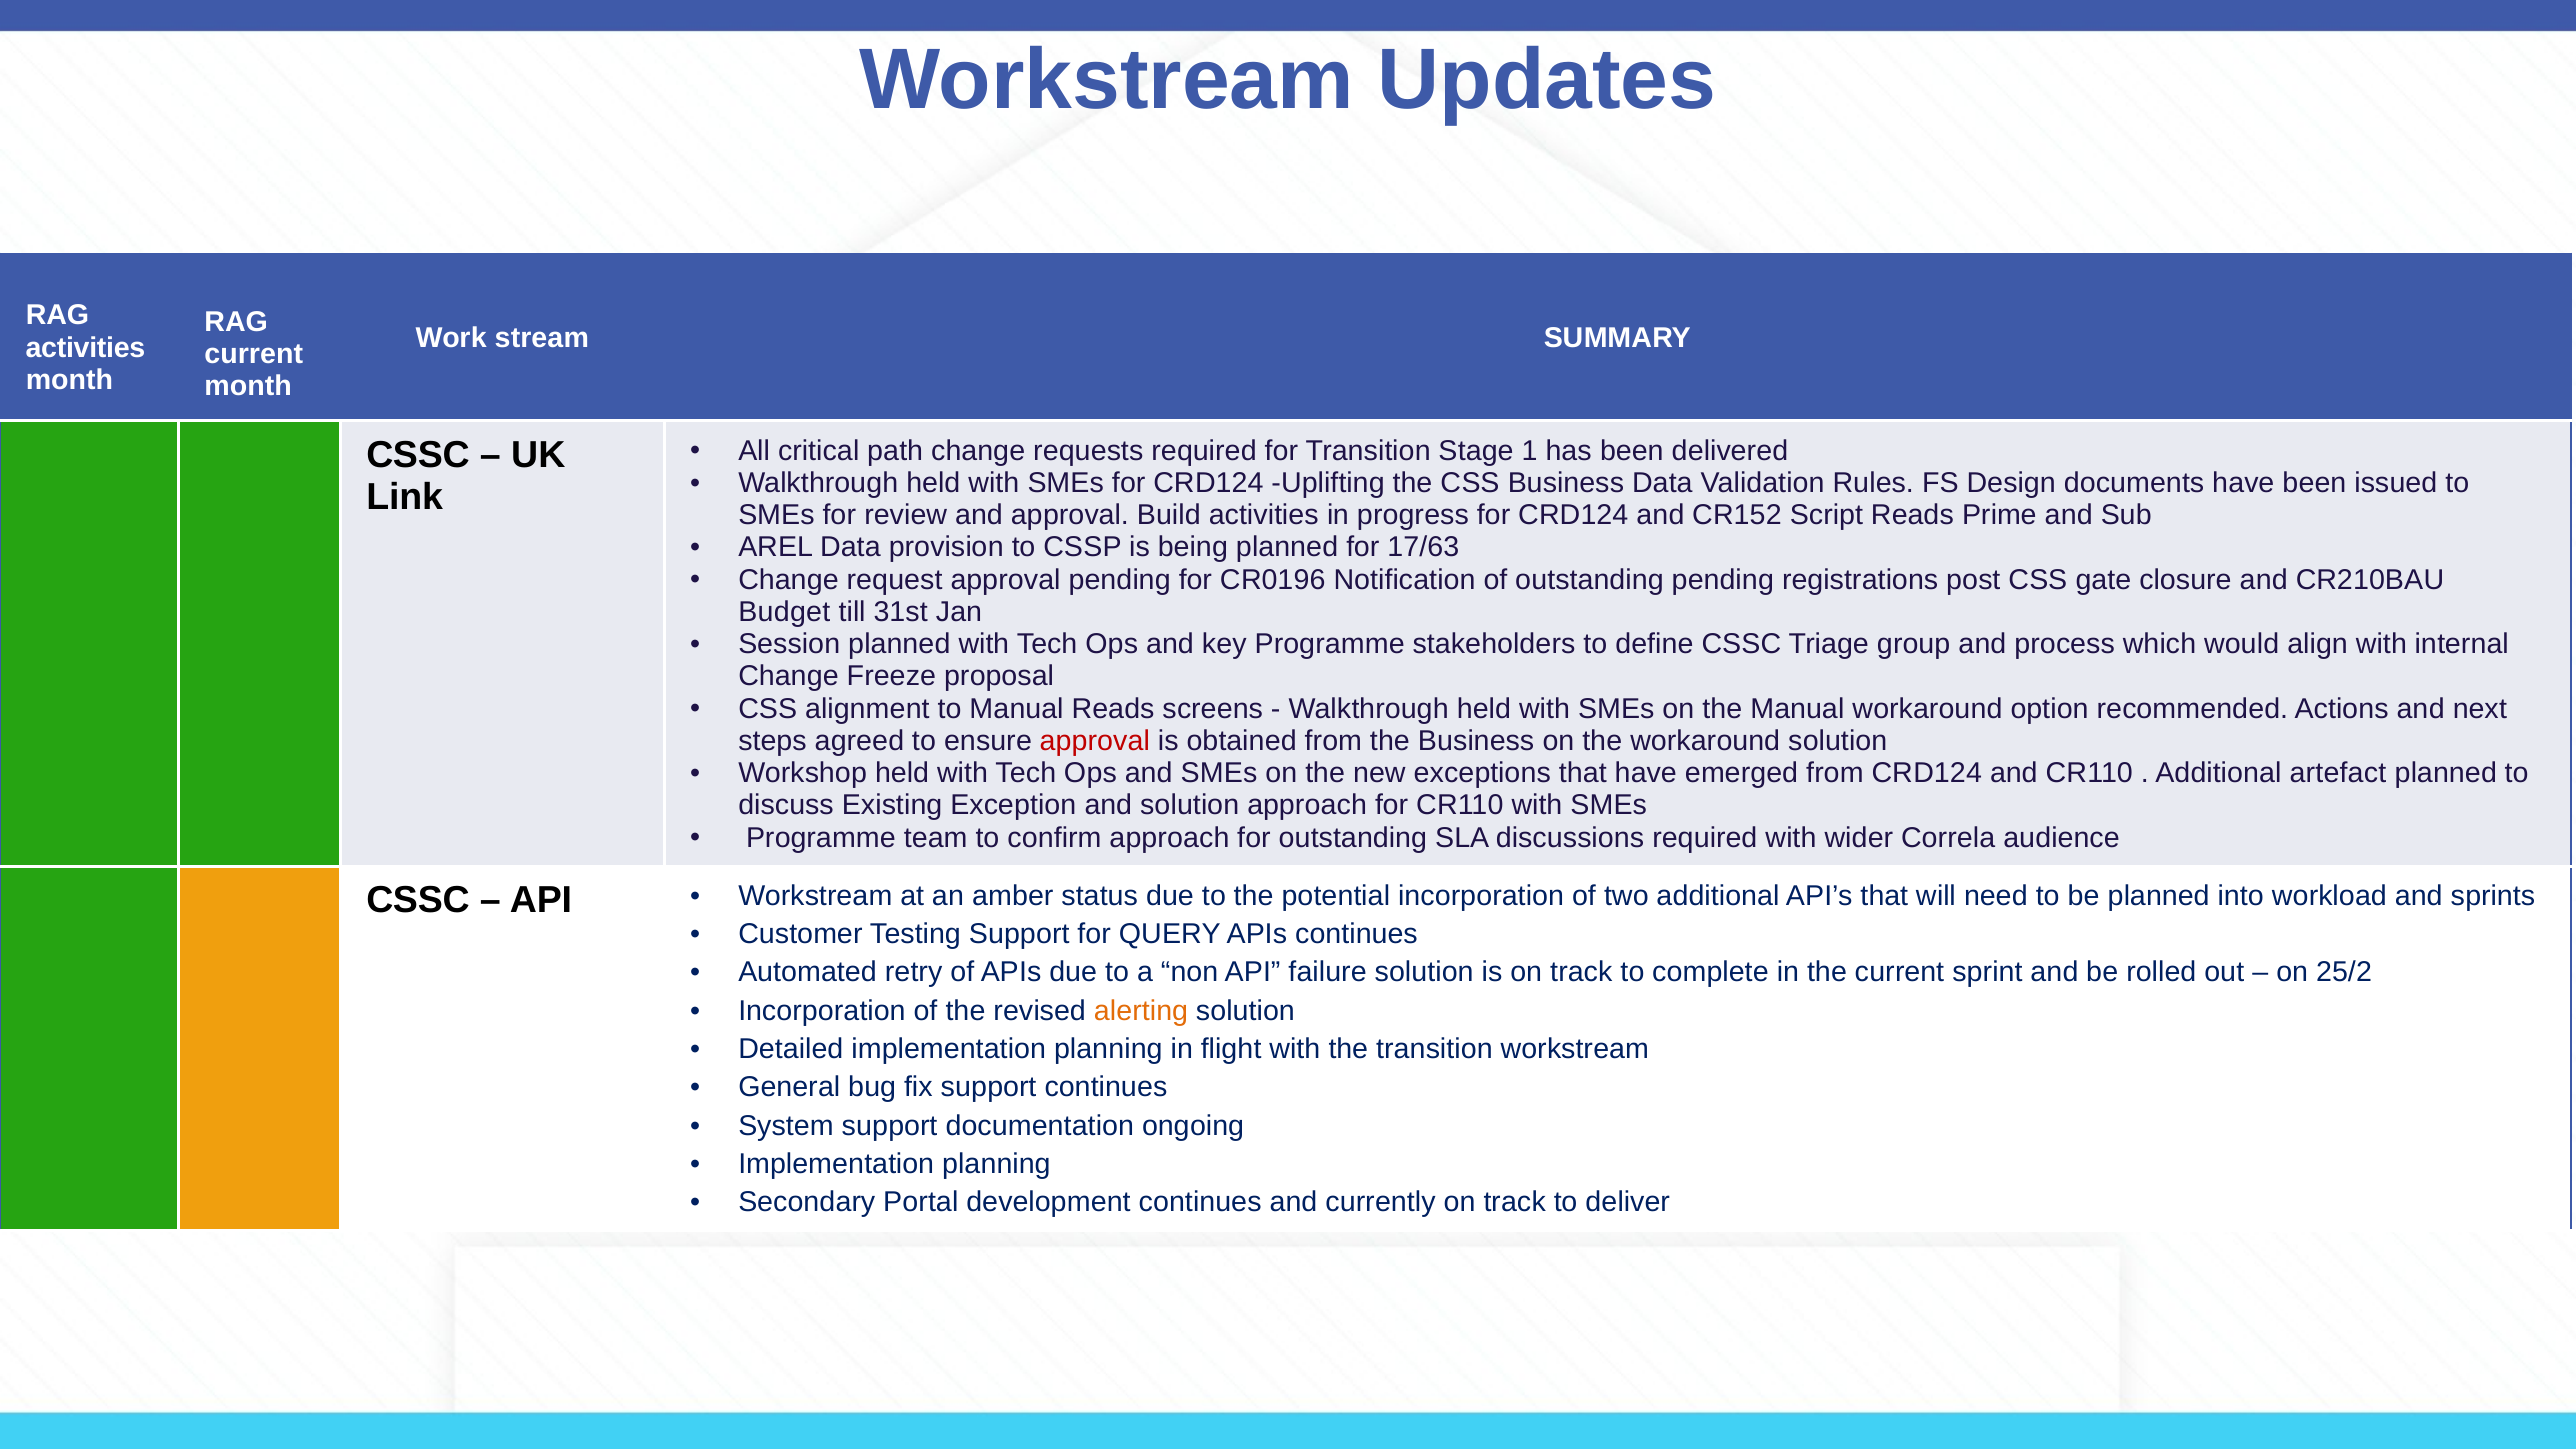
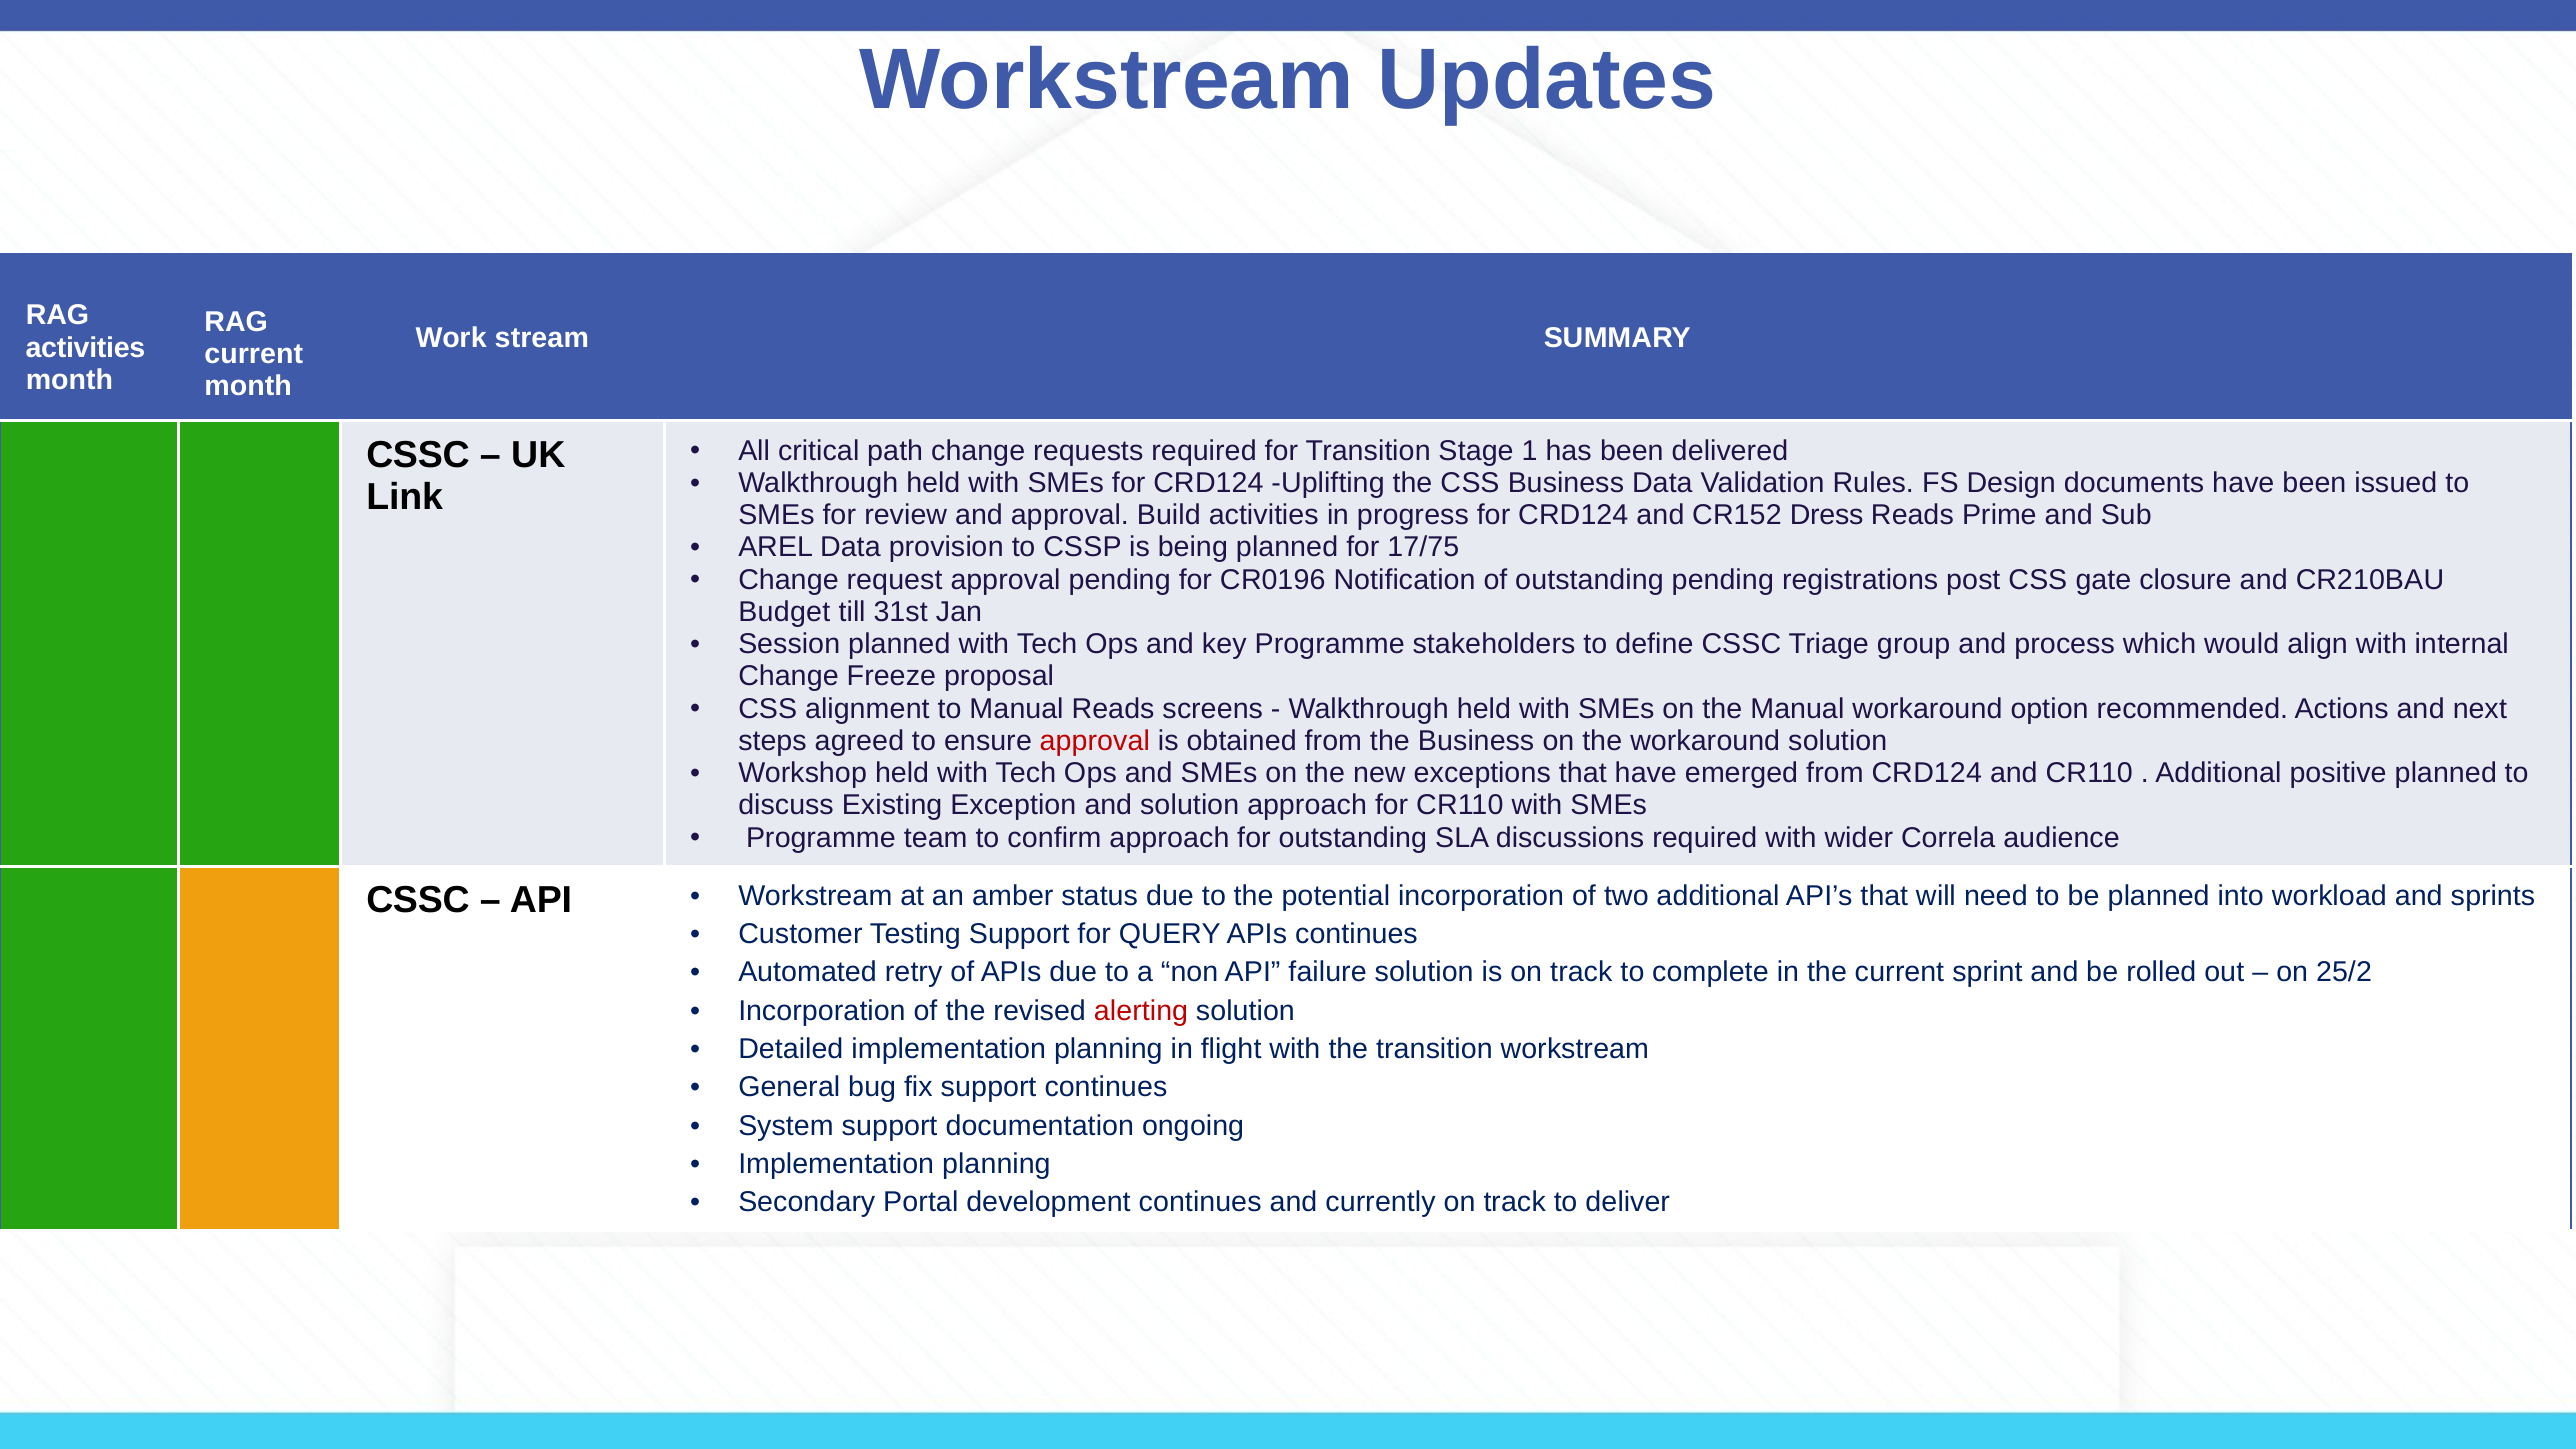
Script: Script -> Dress
17/63: 17/63 -> 17/75
artefact: artefact -> positive
alerting colour: orange -> red
